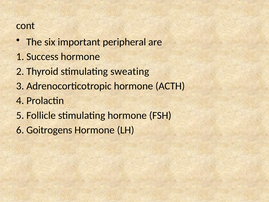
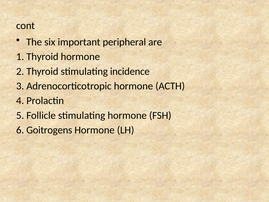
1 Success: Success -> Thyroid
sweating: sweating -> incidence
